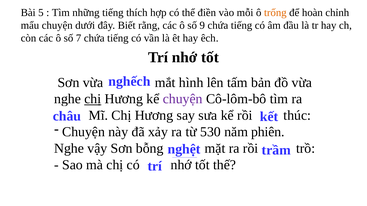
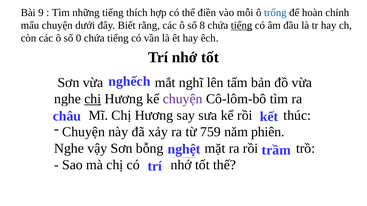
5: 5 -> 9
trống colour: orange -> blue
9: 9 -> 8
tiếng at (242, 25) underline: none -> present
7: 7 -> 0
hình: hình -> nghĩ
530: 530 -> 759
